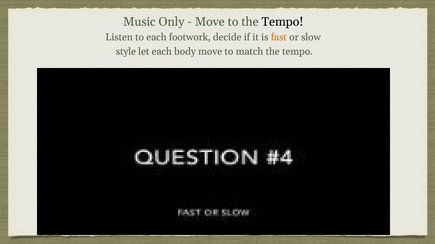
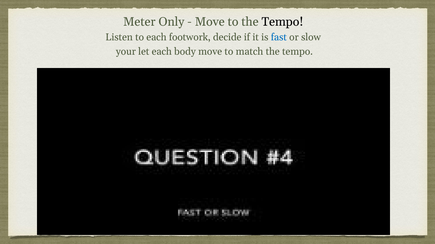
Music: Music -> Meter
fast colour: orange -> blue
style: style -> your
